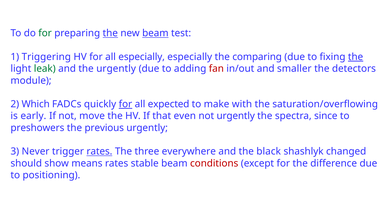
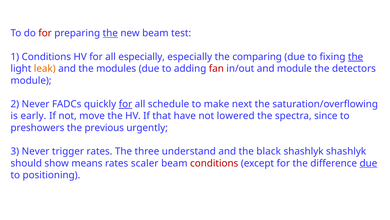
for at (45, 33) colour: green -> red
beam at (155, 33) underline: present -> none
1 Triggering: Triggering -> Conditions
leak colour: green -> orange
the urgently: urgently -> modules
and smaller: smaller -> module
2 Which: Which -> Never
expected: expected -> schedule
with: with -> next
even: even -> have
not urgently: urgently -> lowered
rates at (99, 151) underline: present -> none
everywhere: everywhere -> understand
shashlyk changed: changed -> shashlyk
stable: stable -> scaler
due at (368, 163) underline: none -> present
